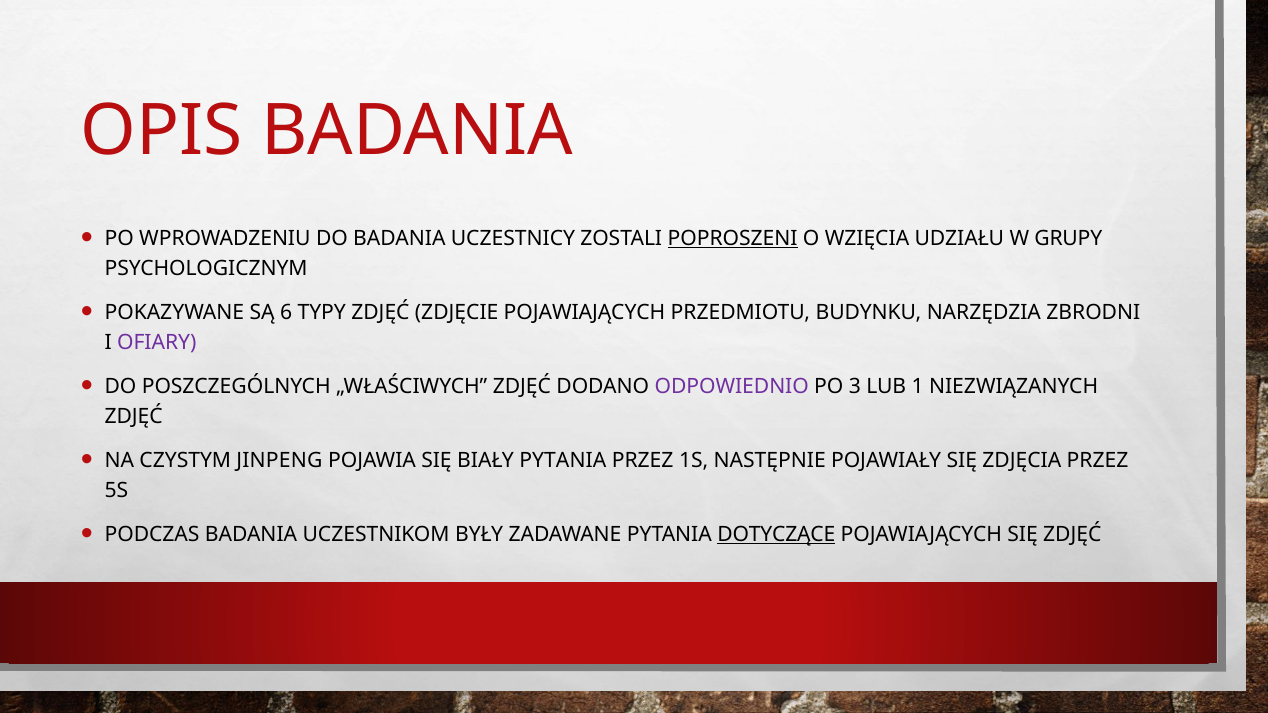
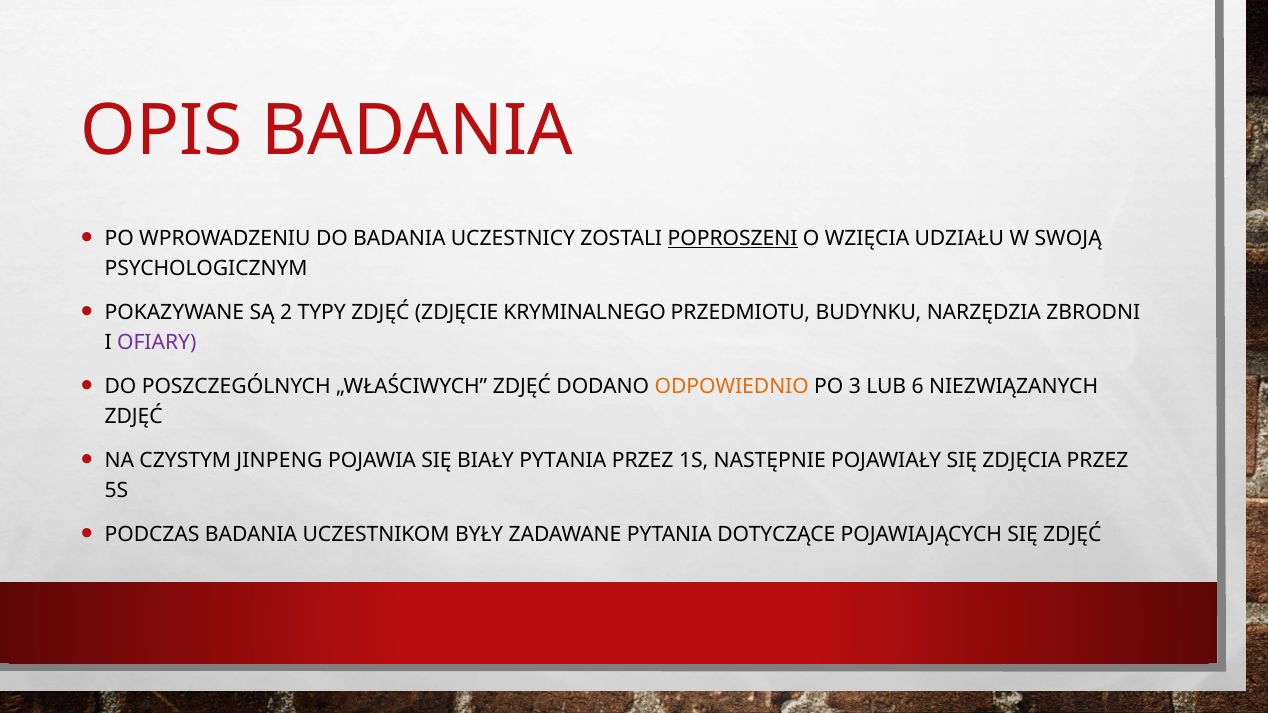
GRUPY: GRUPY -> SWOJĄ
6: 6 -> 2
ZDJĘCIE POJAWIAJĄCYCH: POJAWIAJĄCYCH -> KRYMINALNEGO
ODPOWIEDNIO colour: purple -> orange
1: 1 -> 6
DOTYCZĄCE underline: present -> none
